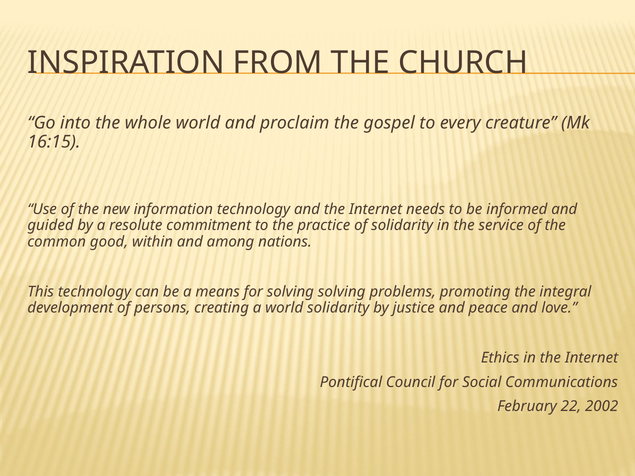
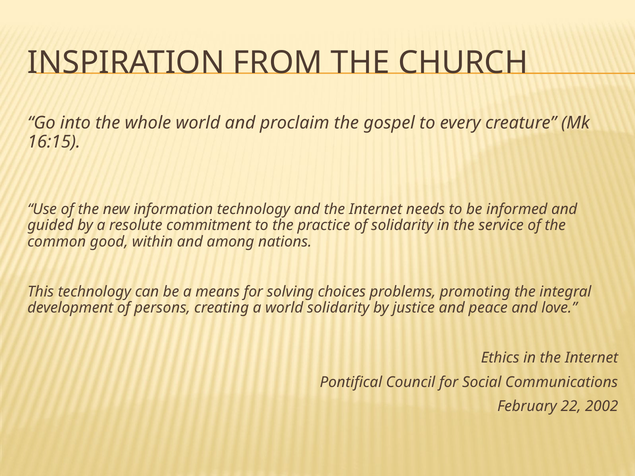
solving solving: solving -> choices
